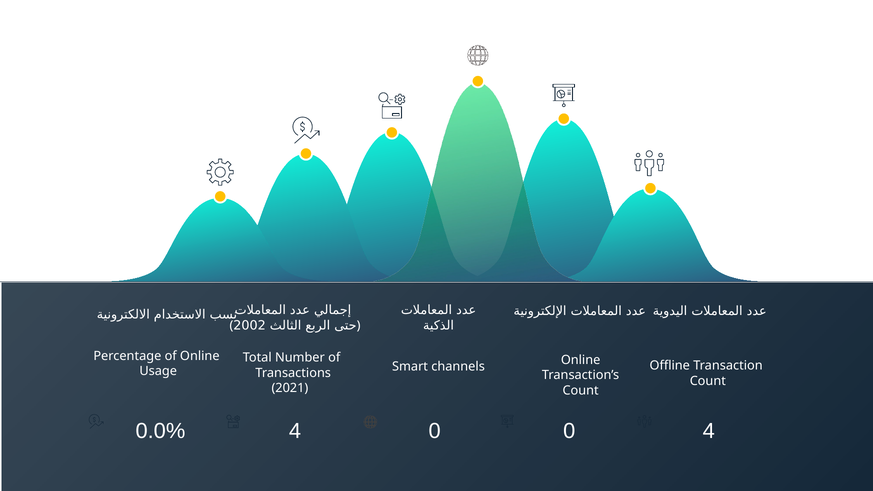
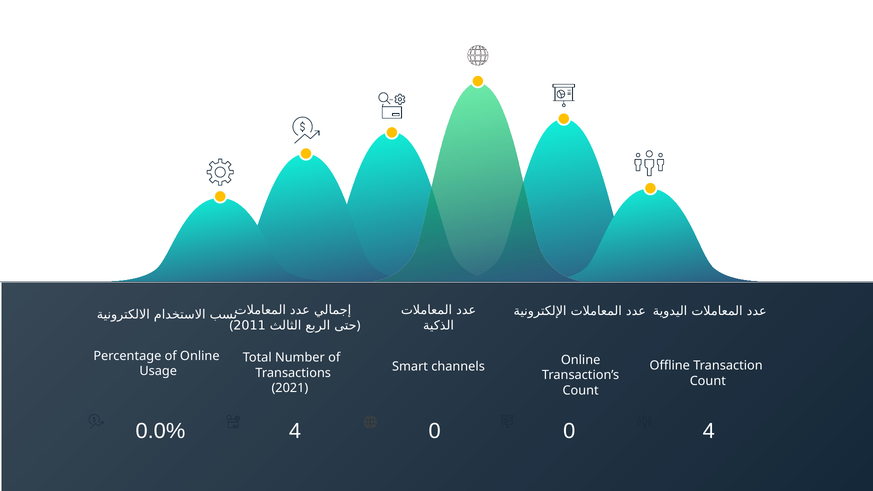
2002: 2002 -> 2011
